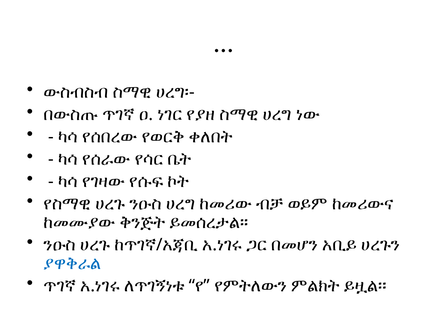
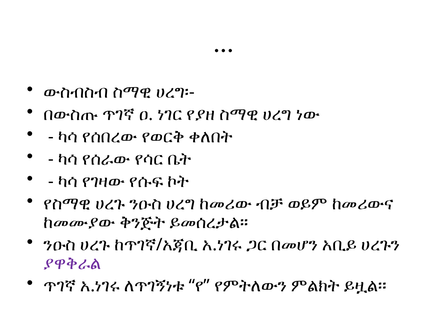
ያዋቅራል colour: blue -> purple
